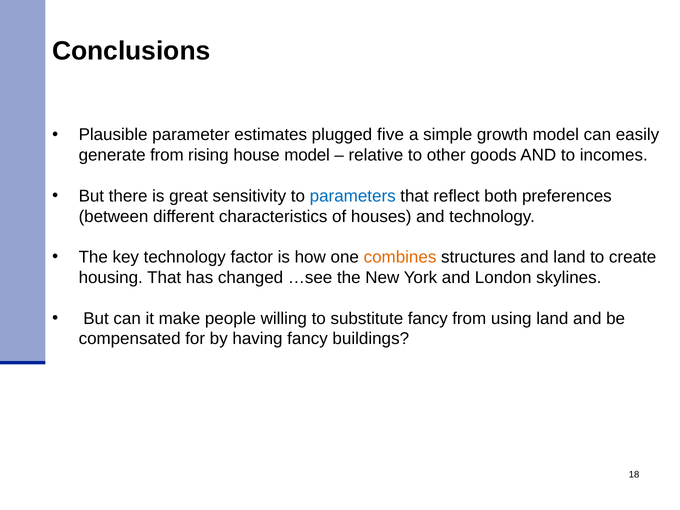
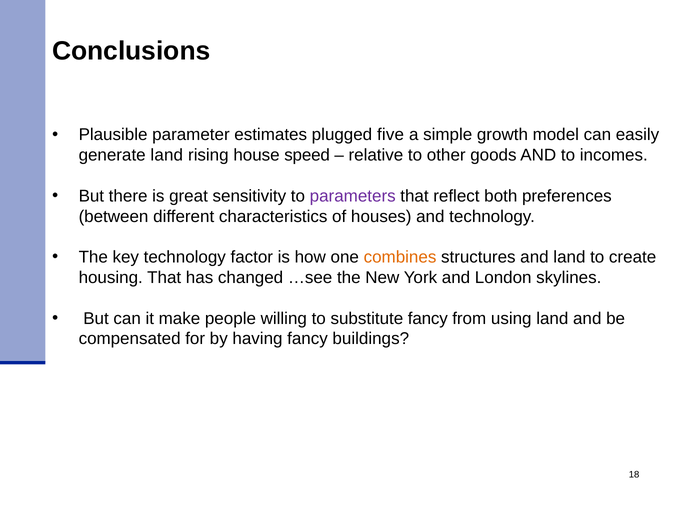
generate from: from -> land
house model: model -> speed
parameters colour: blue -> purple
